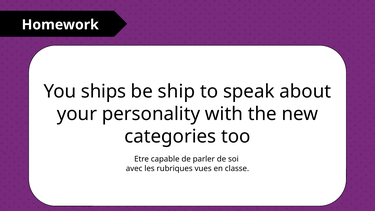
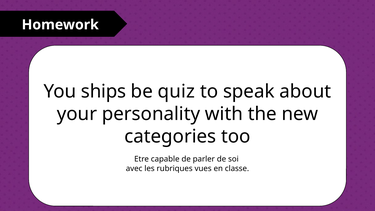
ship: ship -> quiz
